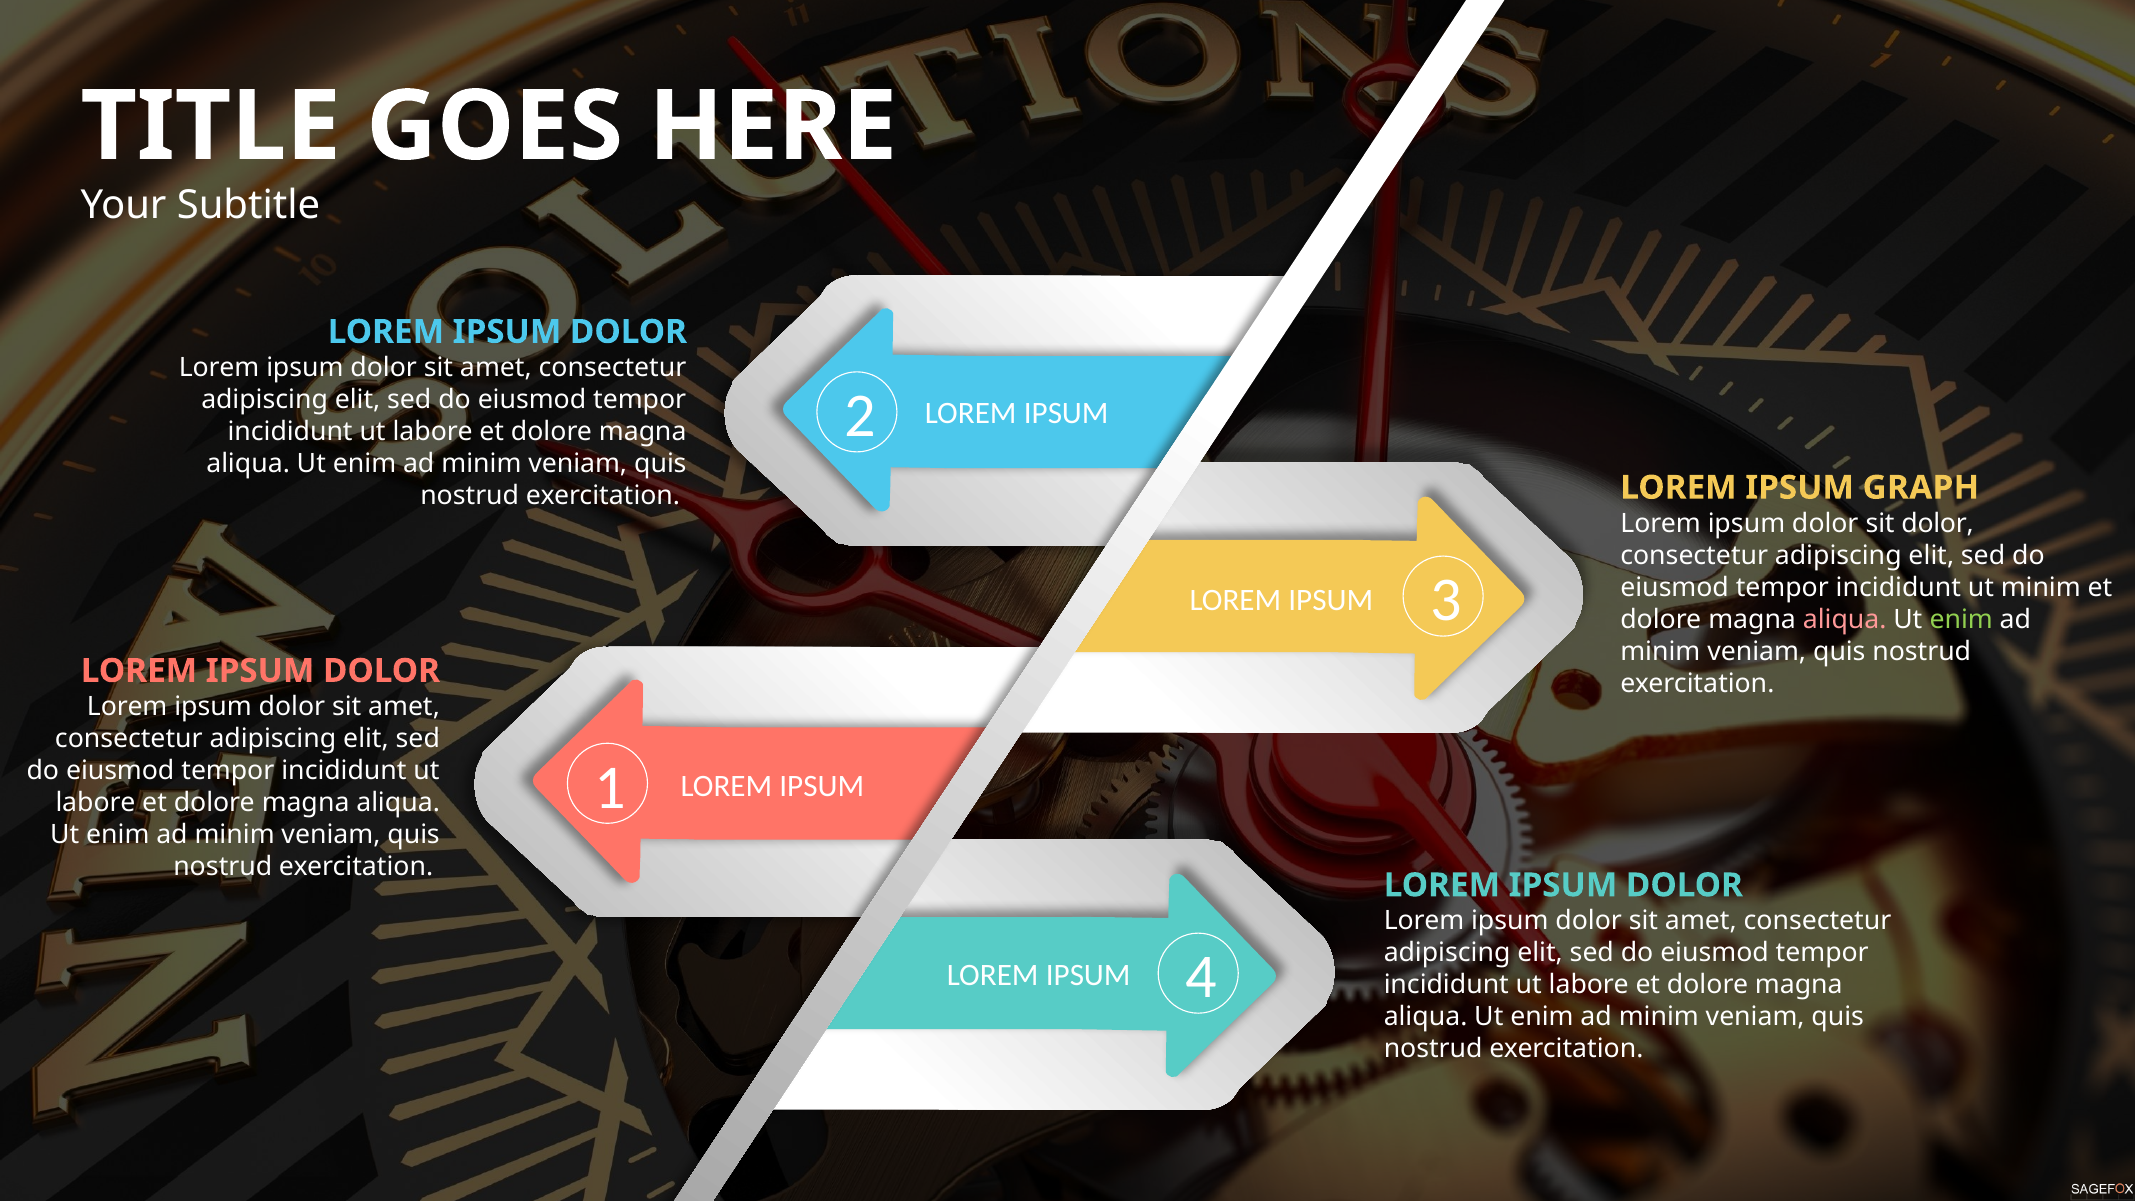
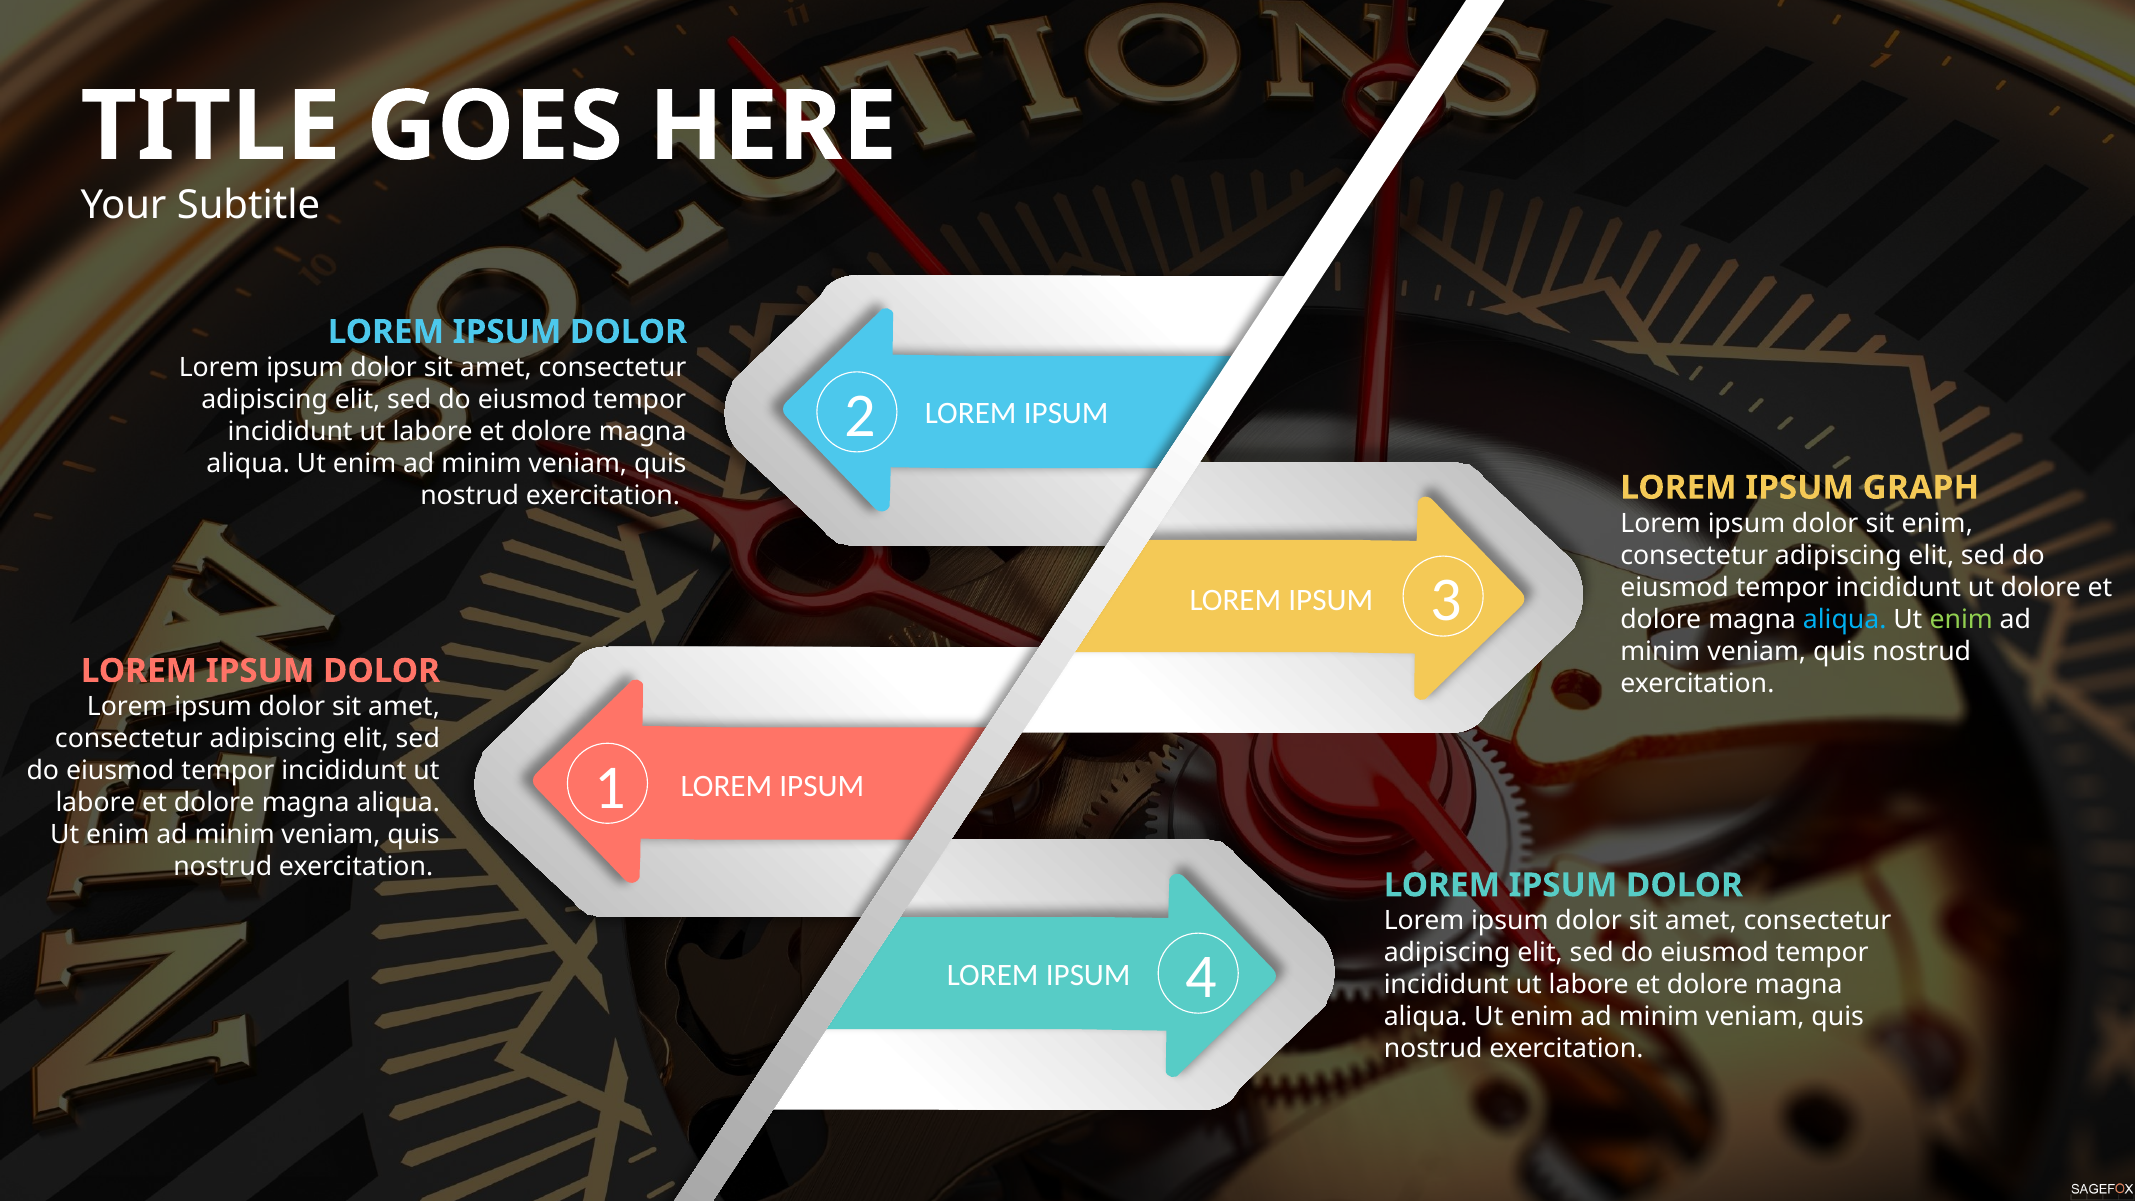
sit dolor: dolor -> enim
ut minim: minim -> dolore
aliqua at (1845, 619) colour: pink -> light blue
